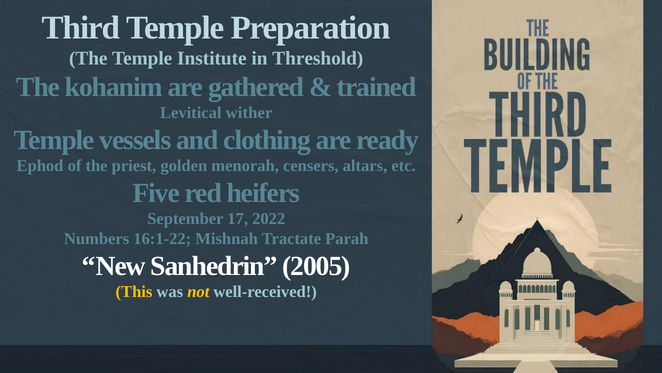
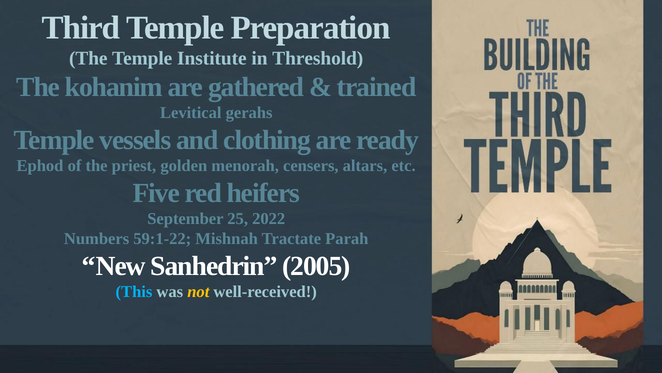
wither: wither -> gerahs
17: 17 -> 25
16:1-22: 16:1-22 -> 59:1-22
This colour: yellow -> light blue
